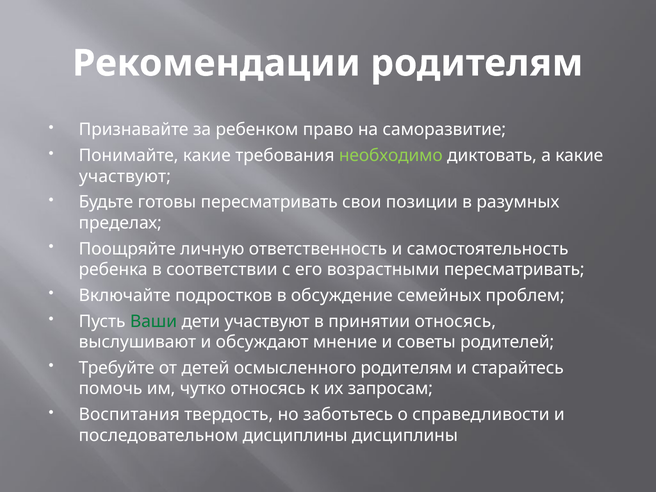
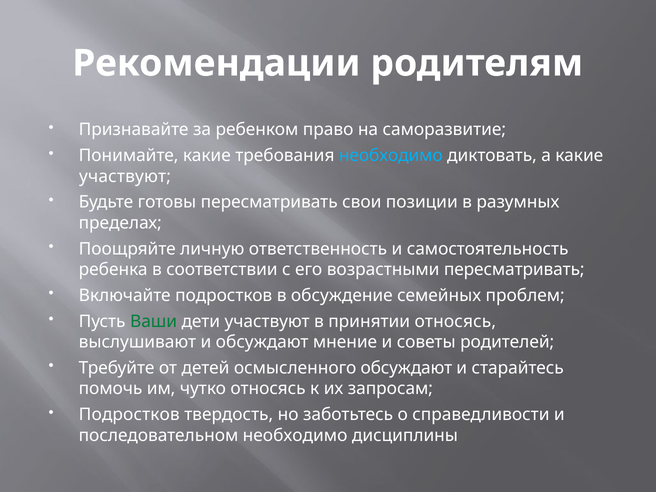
необходимо at (391, 156) colour: light green -> light blue
осмысленного родителям: родителям -> обсуждают
Воспитания at (129, 415): Воспитания -> Подростков
последовательном дисциплины: дисциплины -> необходимо
